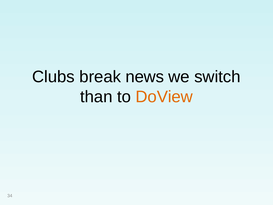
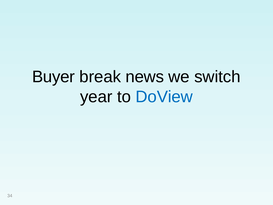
Clubs: Clubs -> Buyer
than: than -> year
DoView colour: orange -> blue
